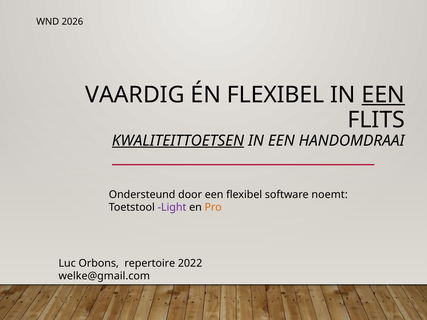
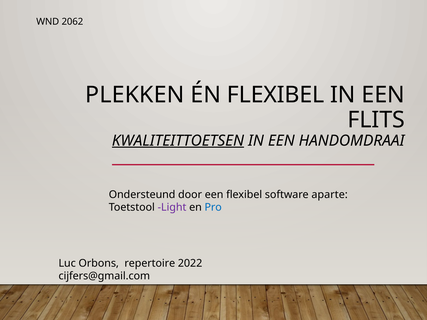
2026: 2026 -> 2062
VAARDIG: VAARDIG -> PLEKKEN
EEN at (383, 95) underline: present -> none
noemt: noemt -> aparte
Pro colour: orange -> blue
welke@gmail.com: welke@gmail.com -> cijfers@gmail.com
